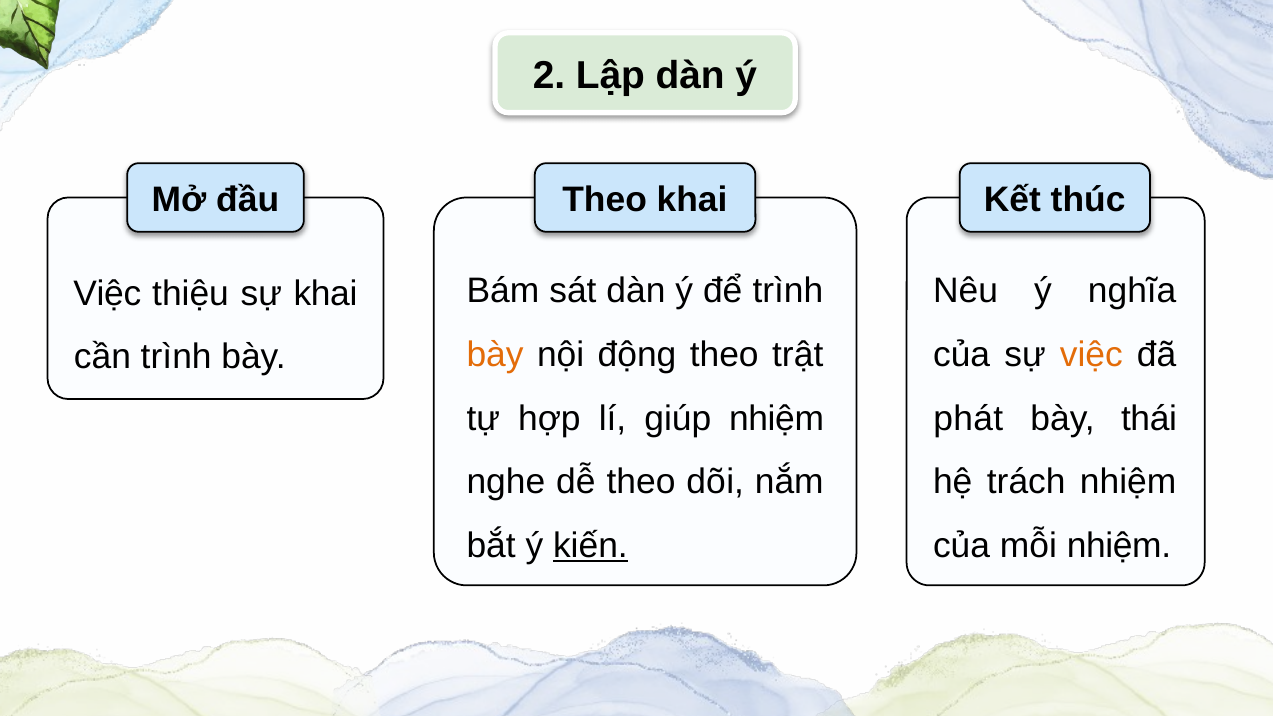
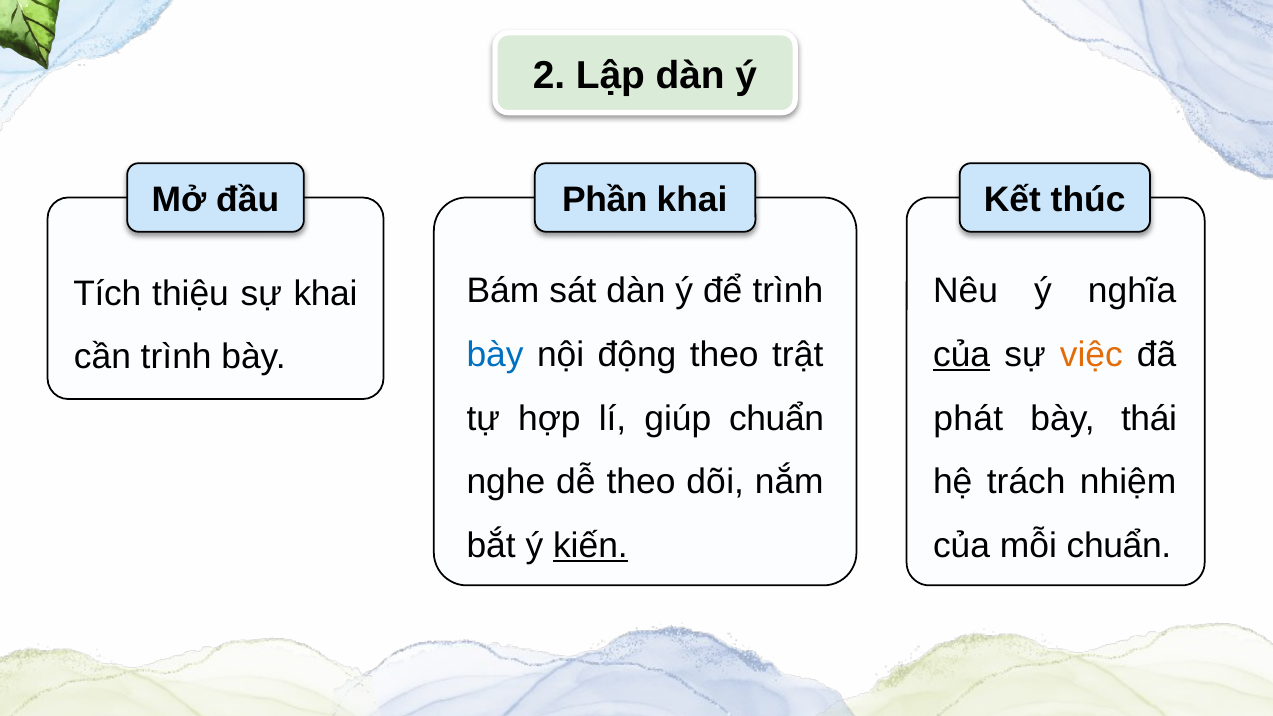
Theo at (605, 200): Theo -> Phần
Việc at (107, 293): Việc -> Tích
bày at (495, 355) colour: orange -> blue
của at (962, 355) underline: none -> present
giúp nhiệm: nhiệm -> chuẩn
mỗi nhiệm: nhiệm -> chuẩn
